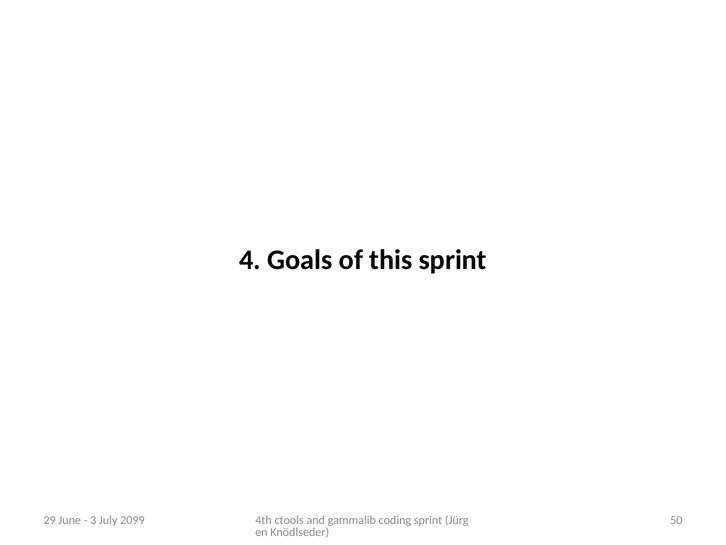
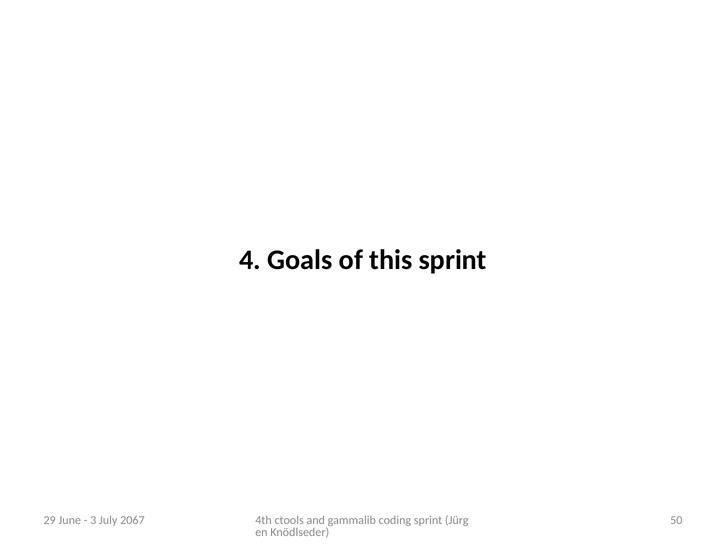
2099: 2099 -> 2067
